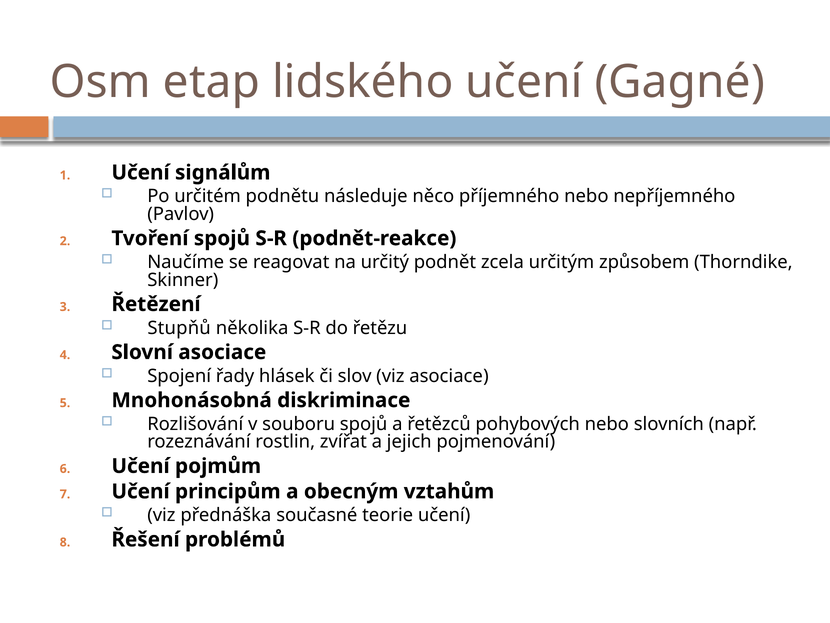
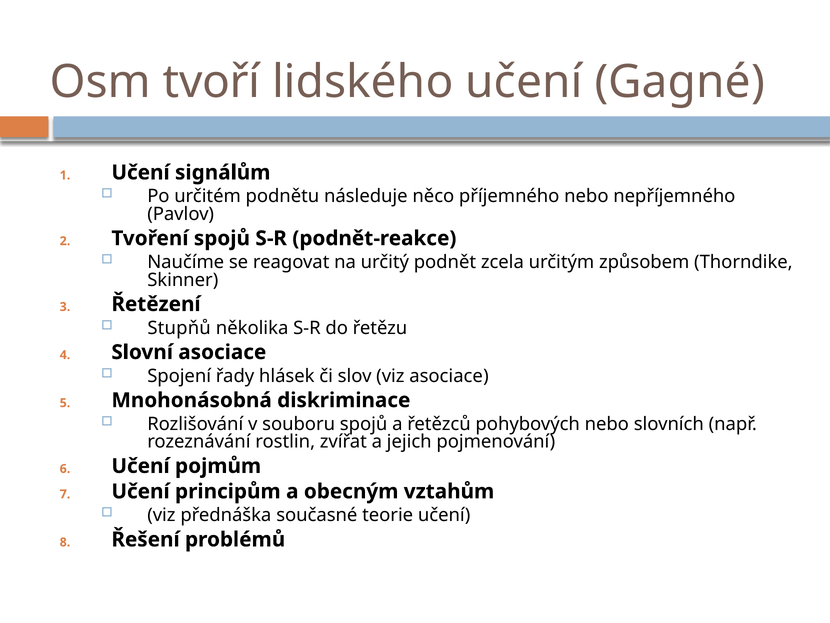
etap: etap -> tvoří
